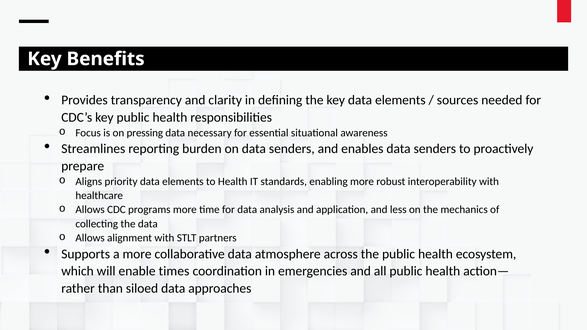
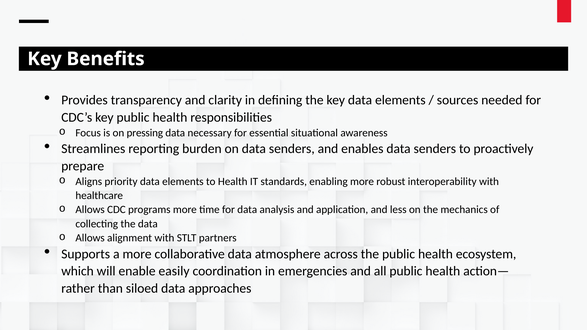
times: times -> easily
